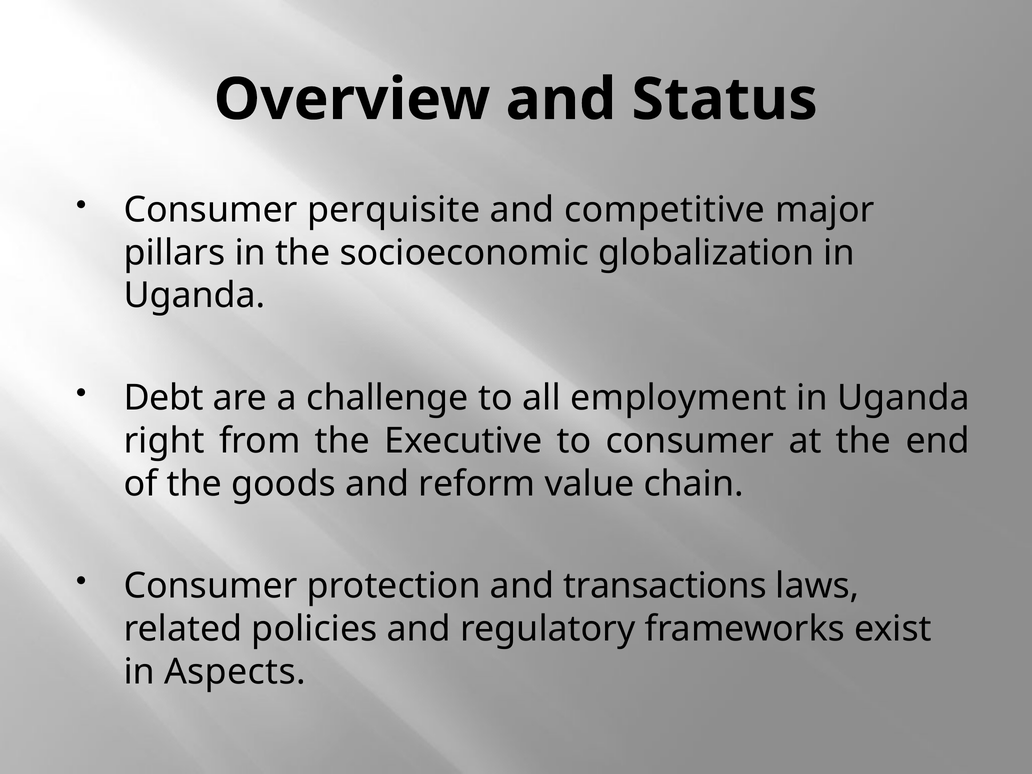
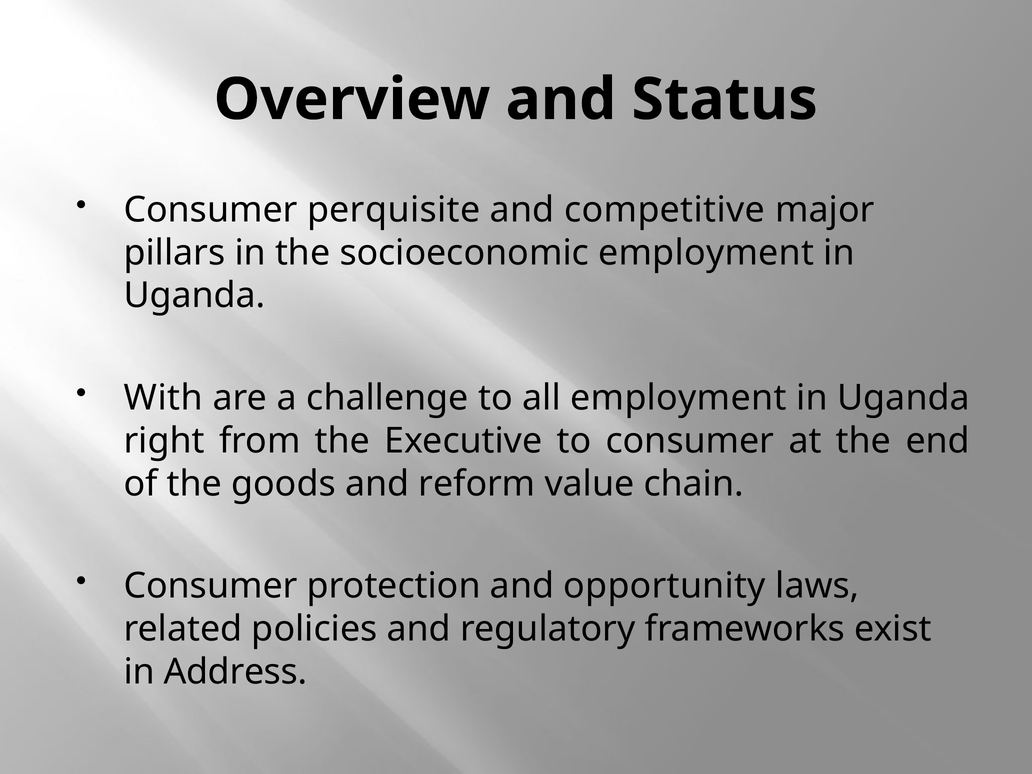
socioeconomic globalization: globalization -> employment
Debt: Debt -> With
transactions: transactions -> opportunity
Aspects: Aspects -> Address
